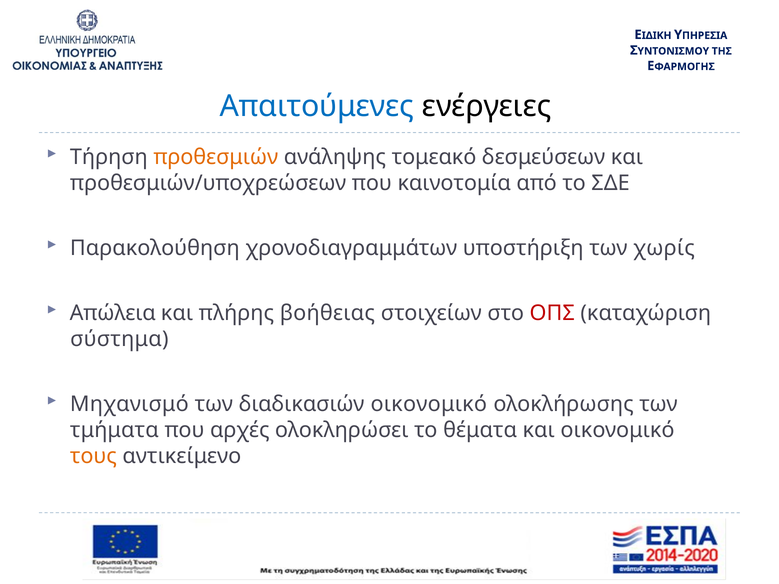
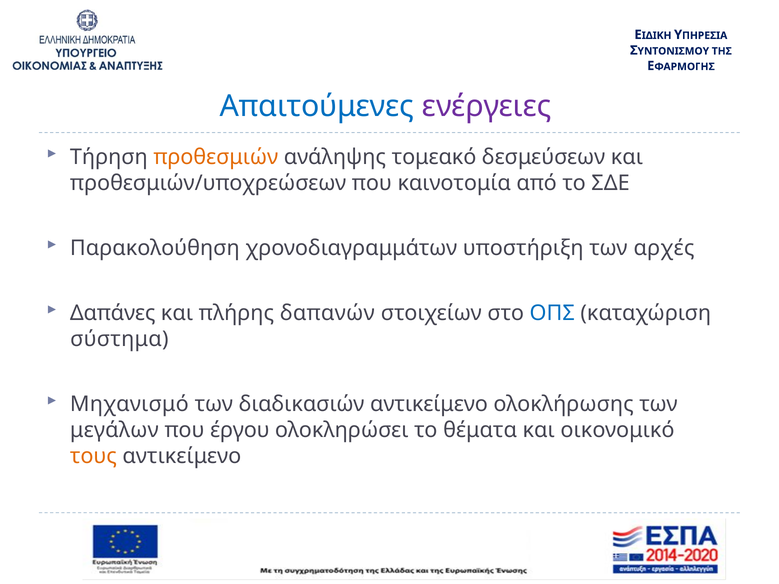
ενέργειες colour: black -> purple
χωρίς: χωρίς -> αρχές
Απώλεια: Απώλεια -> Δαπάνες
βοήθειας: βοήθειας -> δαπανών
ΟΠΣ colour: red -> blue
διαδικασιών οικονομικό: οικονομικό -> αντικείμενο
τμήματα: τμήματα -> μεγάλων
αρχές: αρχές -> έργου
